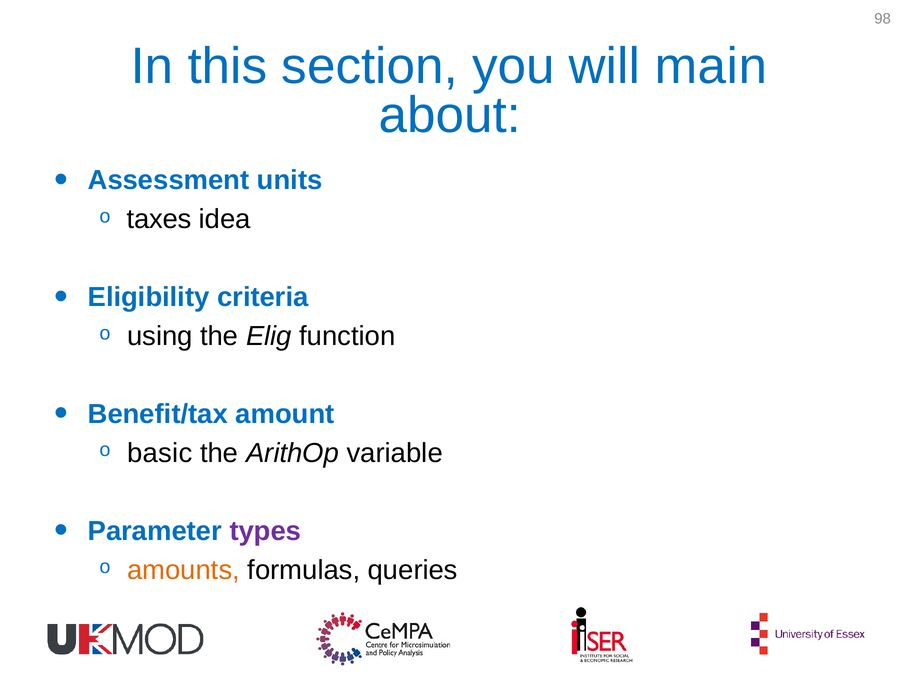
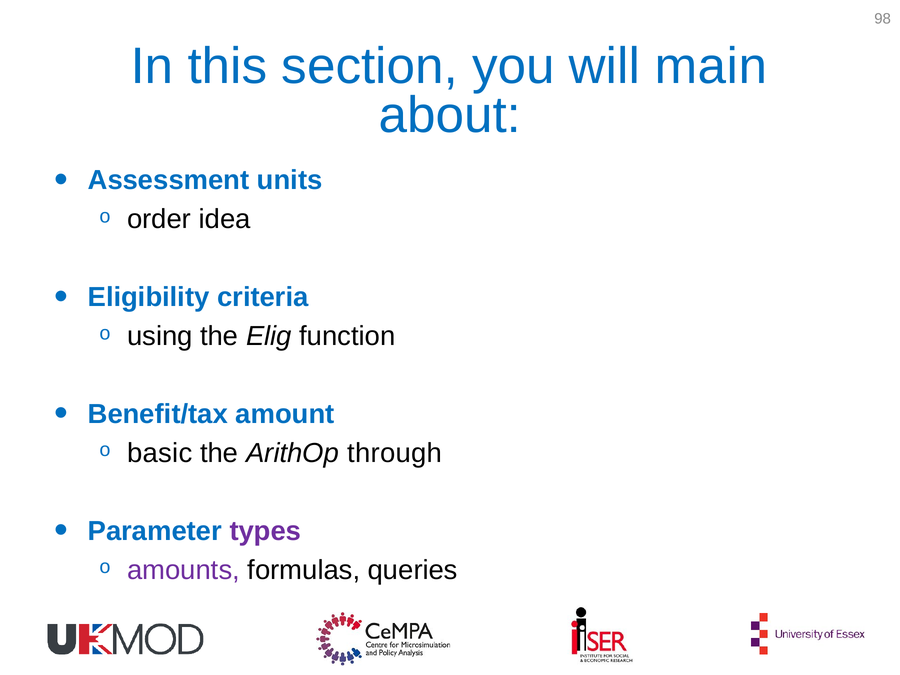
taxes: taxes -> order
variable: variable -> through
amounts colour: orange -> purple
